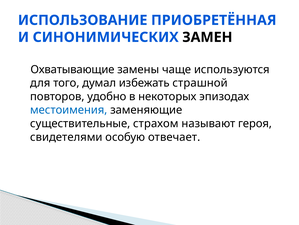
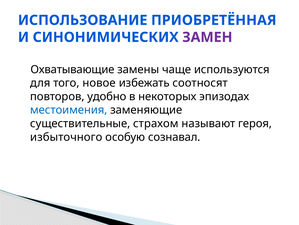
ЗАМЕН colour: black -> purple
думал: думал -> новое
страшной: страшной -> соотносят
свидетелями: свидетелями -> избыточного
отвечает: отвечает -> сознавал
